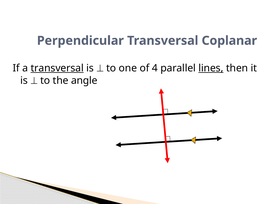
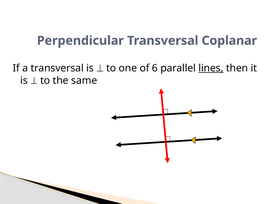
transversal at (57, 68) underline: present -> none
4: 4 -> 6
angle: angle -> same
